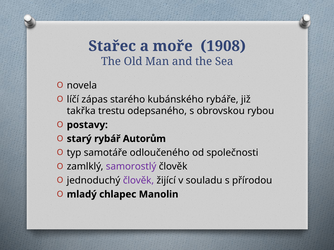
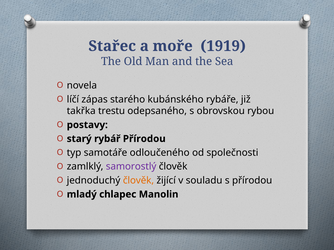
1908: 1908 -> 1919
rybář Autorům: Autorům -> Přírodou
člověk at (138, 181) colour: purple -> orange
